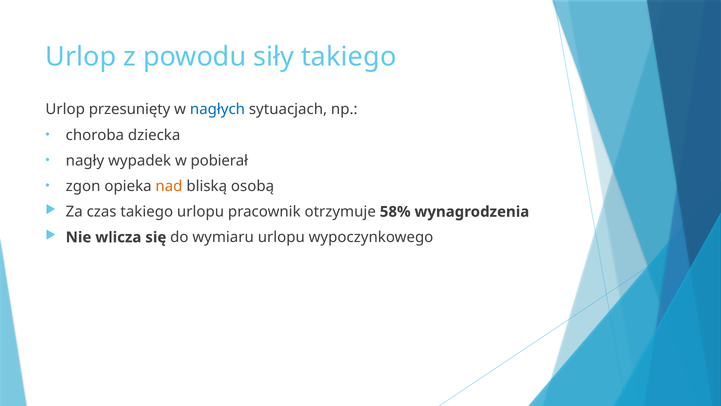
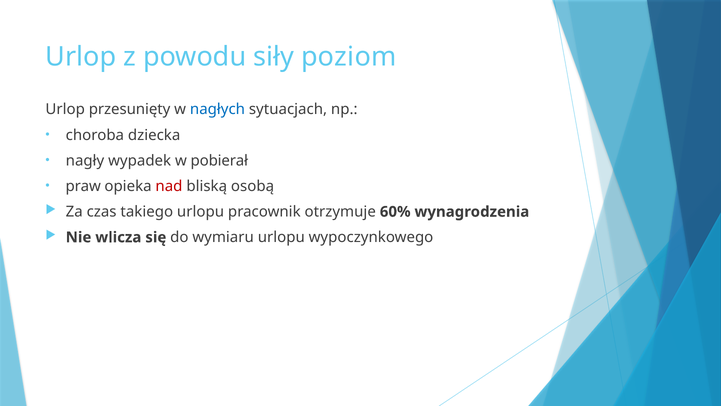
siły takiego: takiego -> poziom
zgon: zgon -> praw
nad colour: orange -> red
58%: 58% -> 60%
